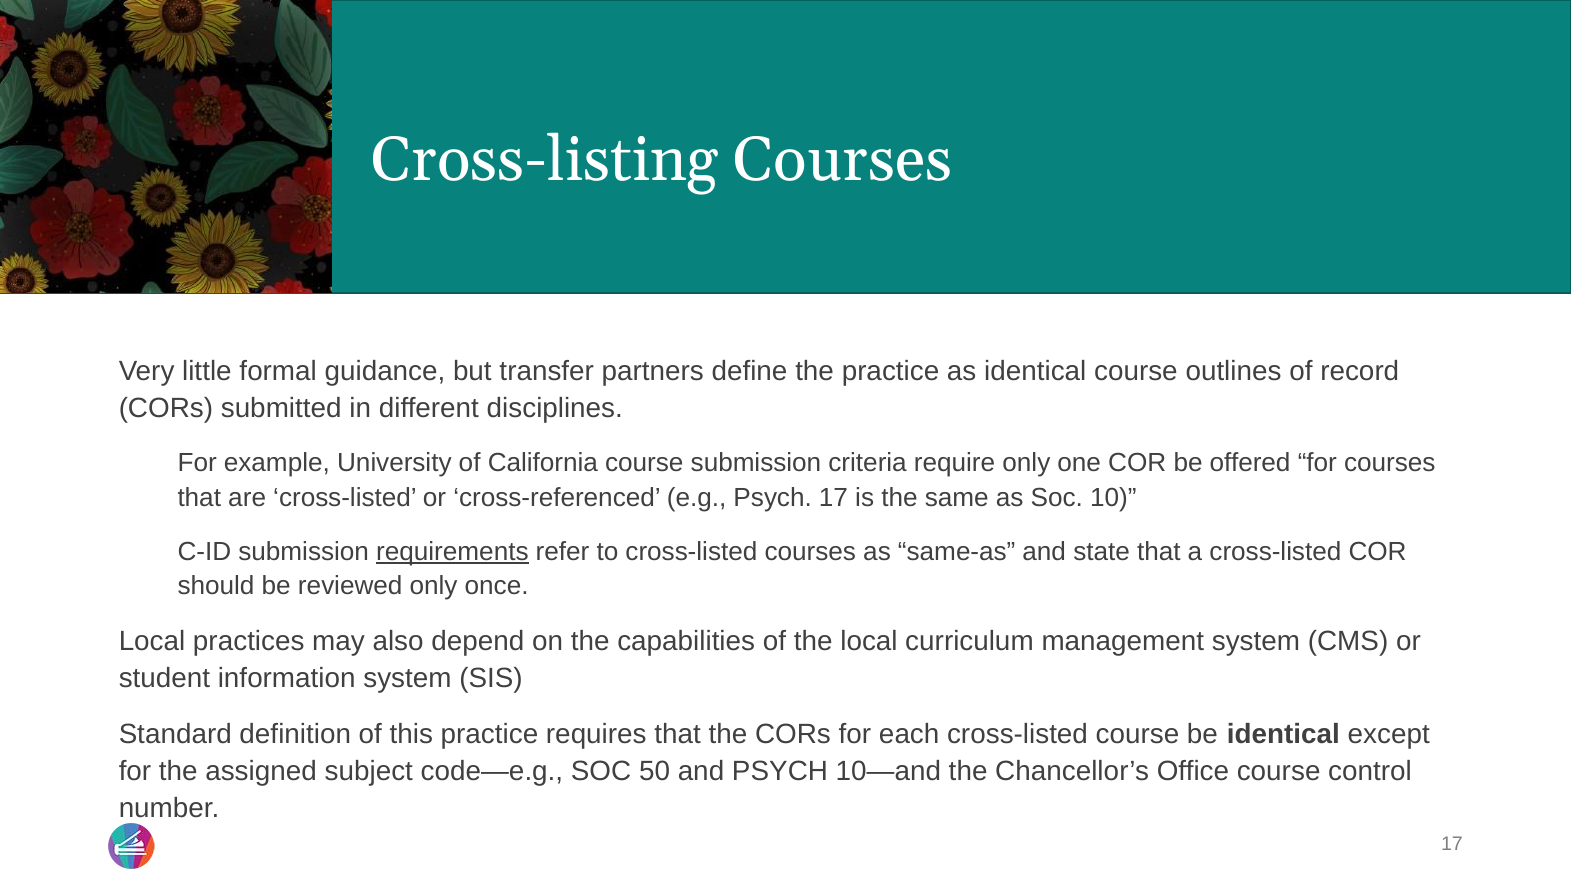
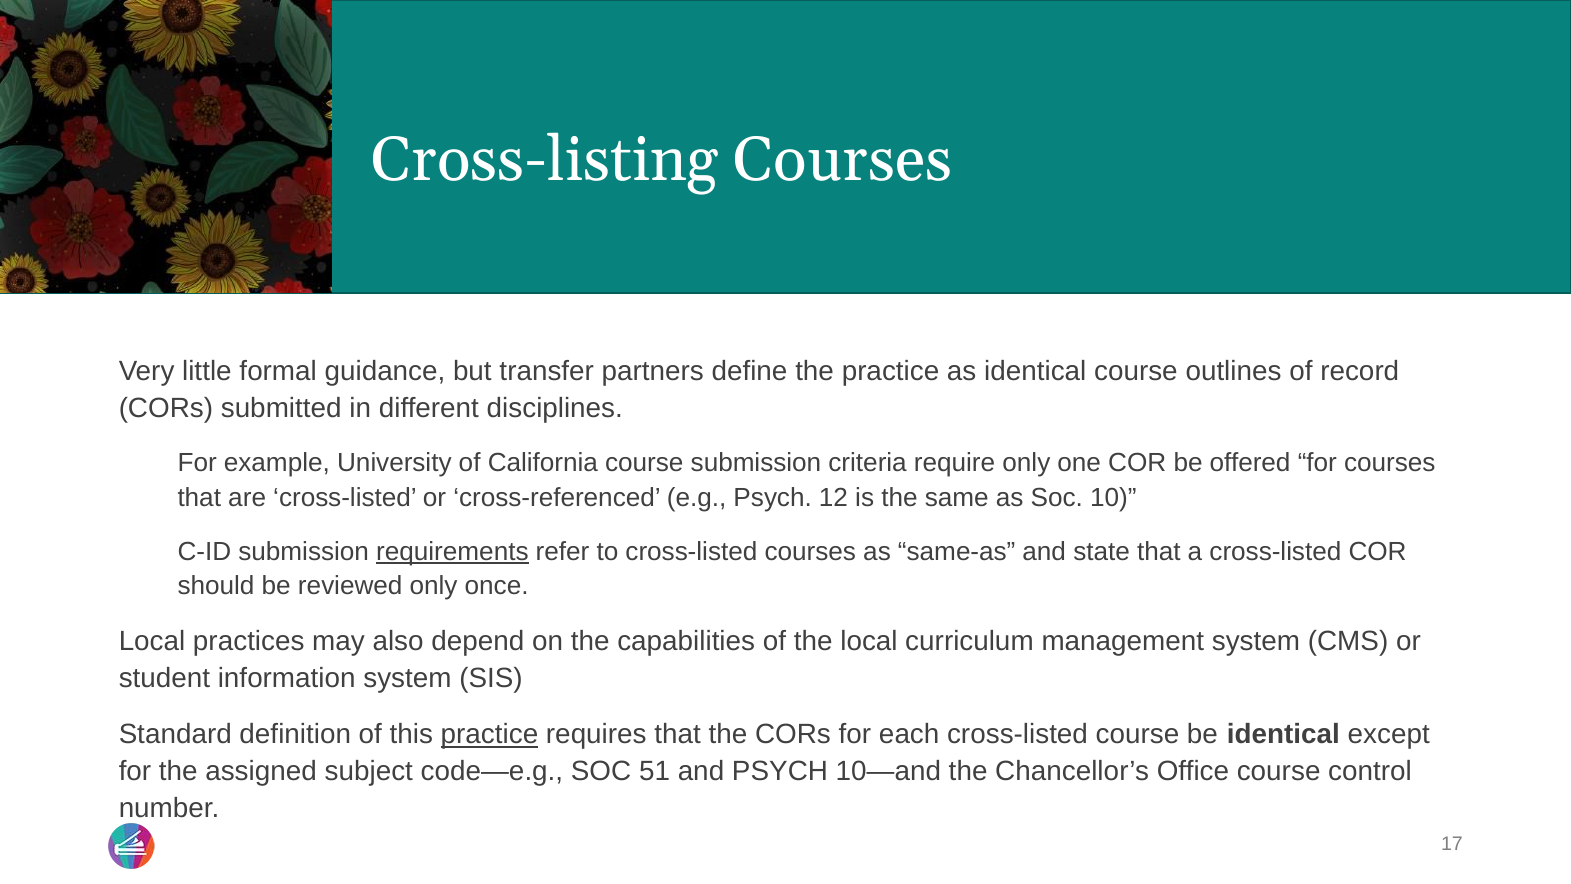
Psych 17: 17 -> 12
practice at (489, 734) underline: none -> present
50: 50 -> 51
